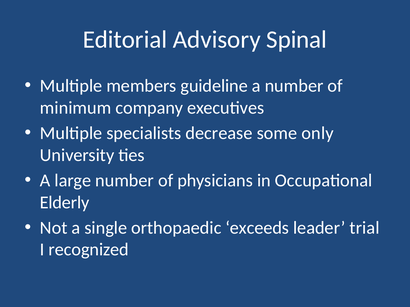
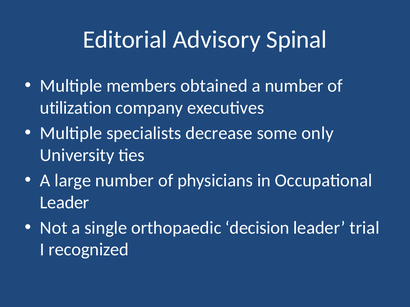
guideline: guideline -> obtained
minimum: minimum -> utilization
Elderly at (65, 203): Elderly -> Leader
exceeds: exceeds -> decision
